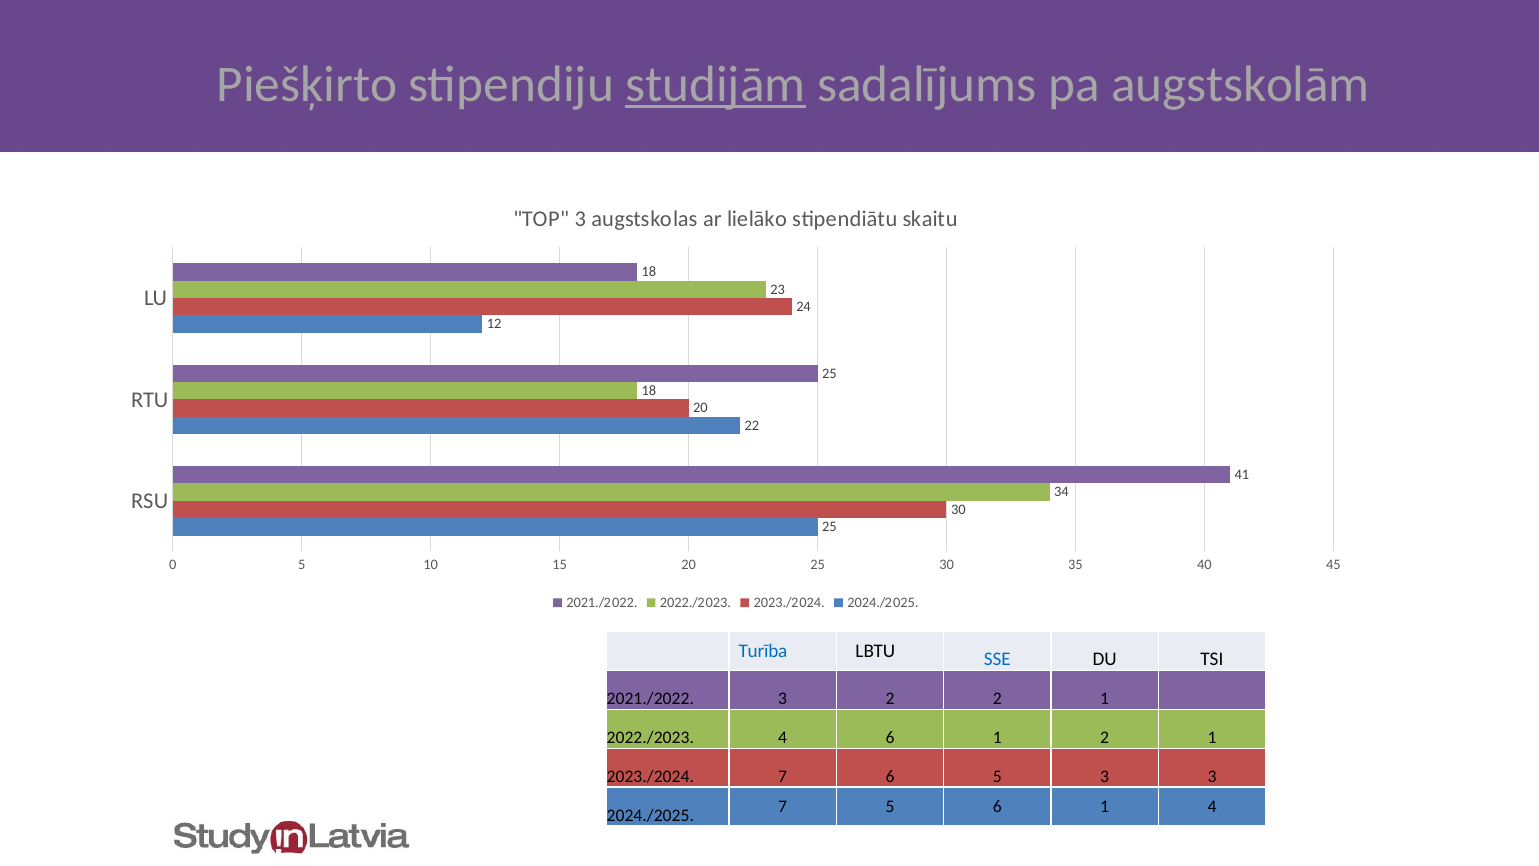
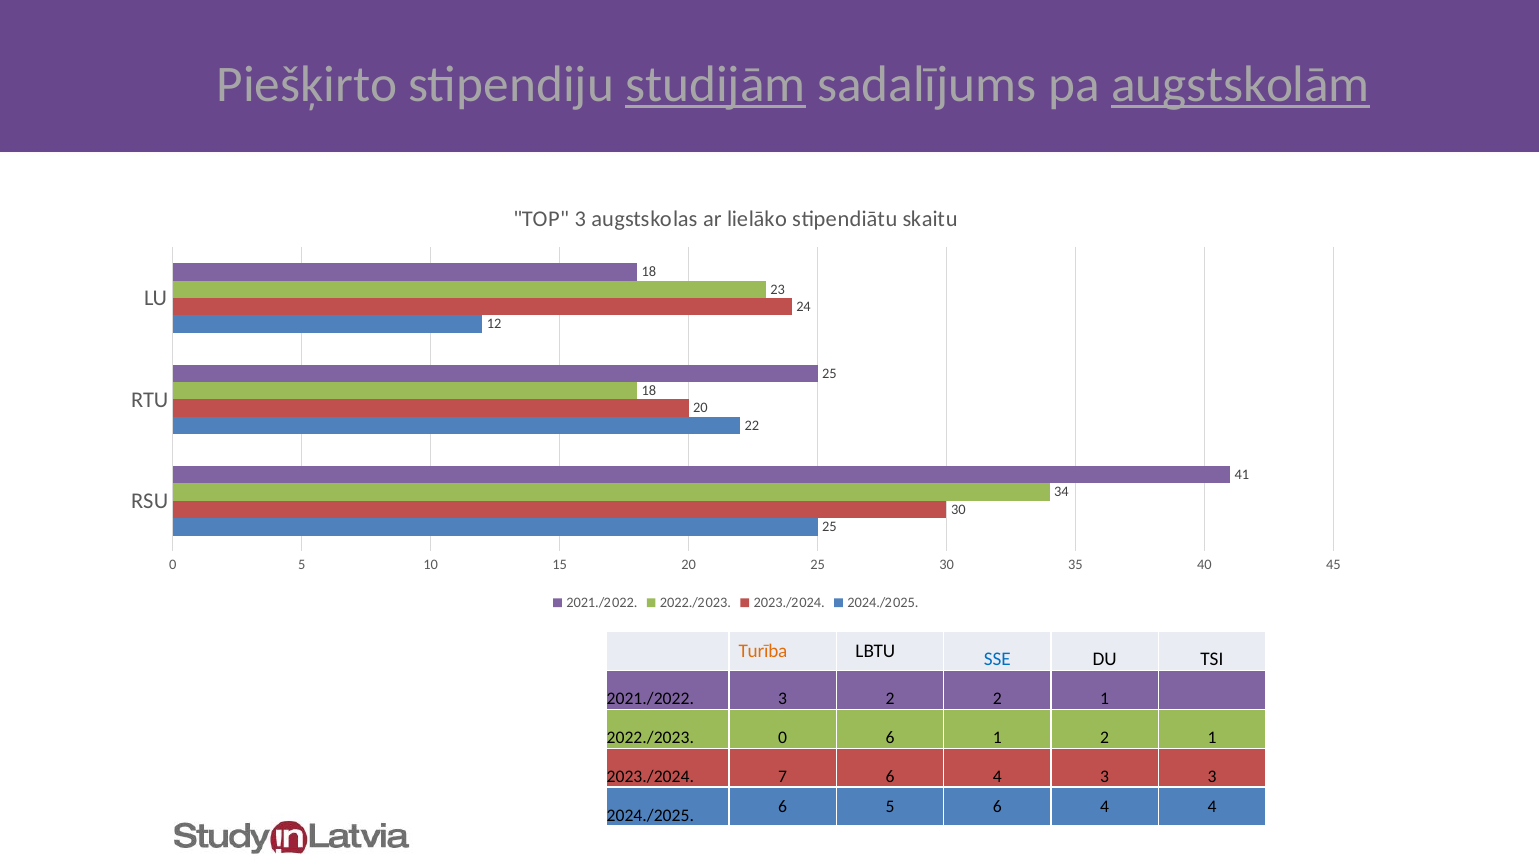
augstskolām underline: none -> present
Turība colour: blue -> orange
2022./2023 4: 4 -> 0
7 6 5: 5 -> 4
2024./2025 7: 7 -> 6
5 6 1: 1 -> 4
